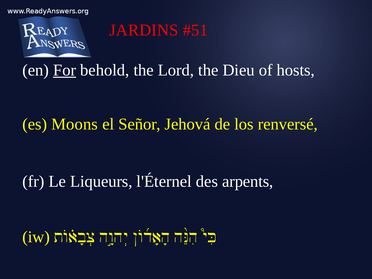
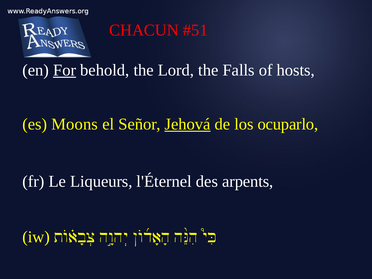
JARDINS: JARDINS -> CHACUN
Dieu: Dieu -> Falls
Jehová underline: none -> present
renversé: renversé -> ocuparlo
